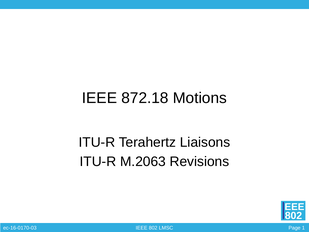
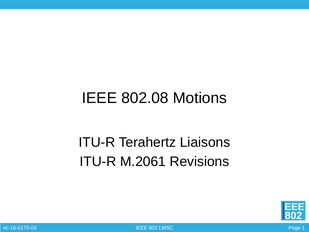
872.18: 872.18 -> 802.08
M.2063: M.2063 -> M.2061
